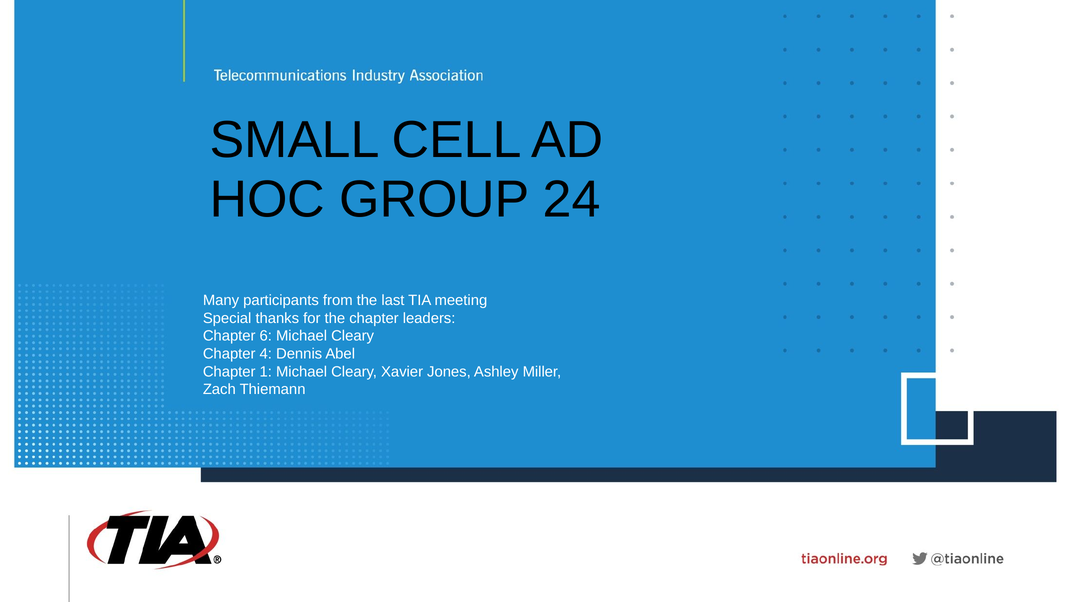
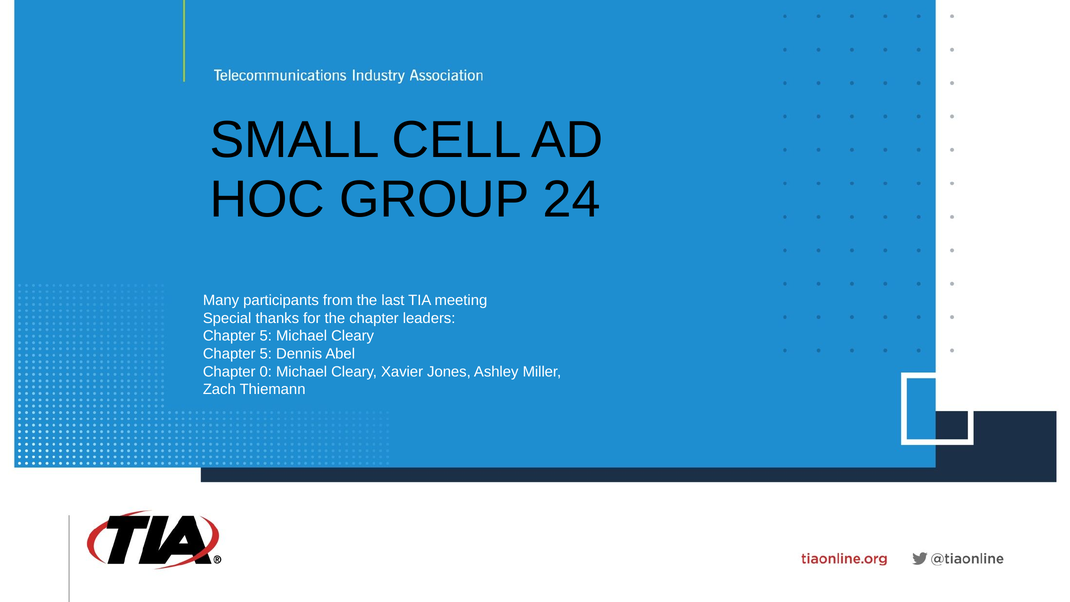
6 at (266, 336): 6 -> 5
4 at (266, 354): 4 -> 5
1: 1 -> 0
